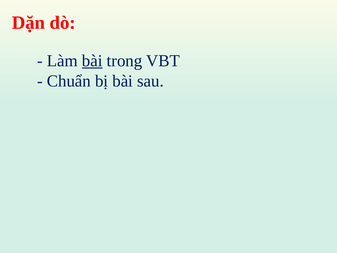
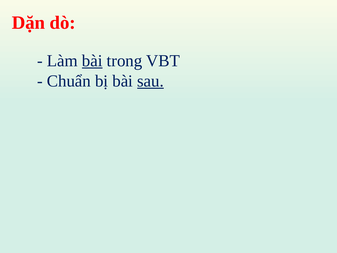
sau underline: none -> present
